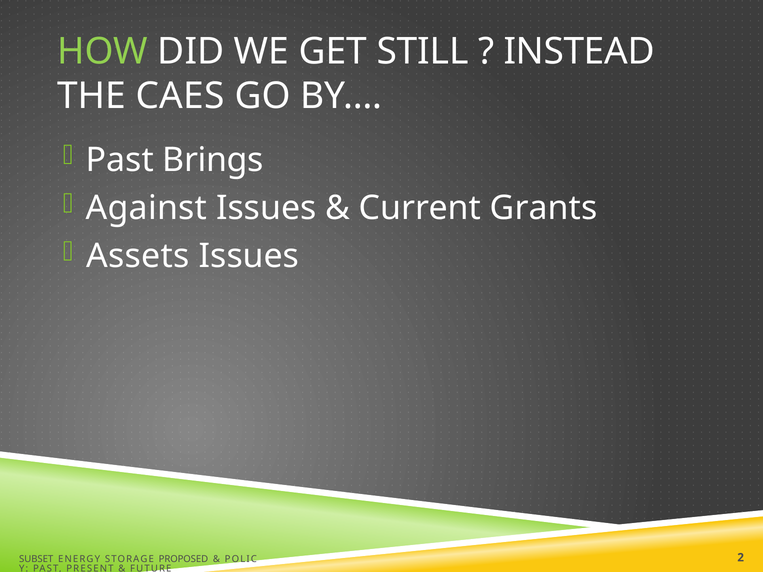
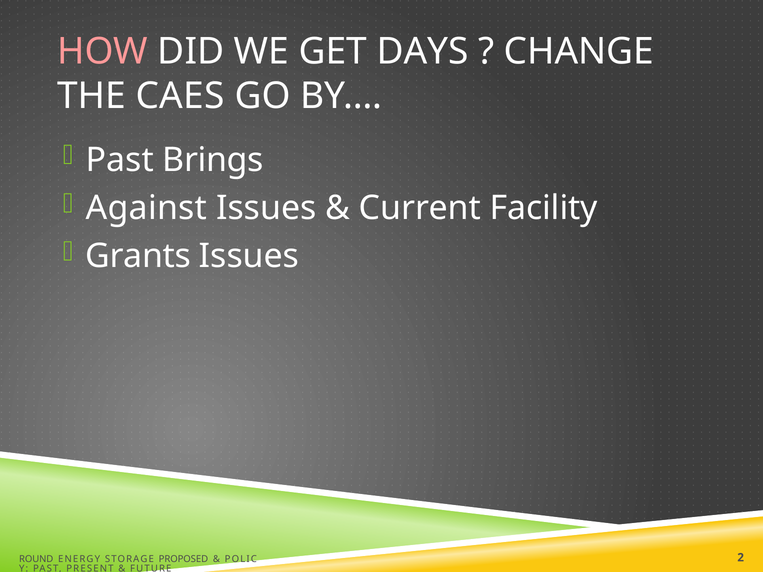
HOW colour: light green -> pink
STILL: STILL -> DAYS
INSTEAD: INSTEAD -> CHANGE
Grants: Grants -> Facility
Assets: Assets -> Grants
SUBSET: SUBSET -> ROUND
